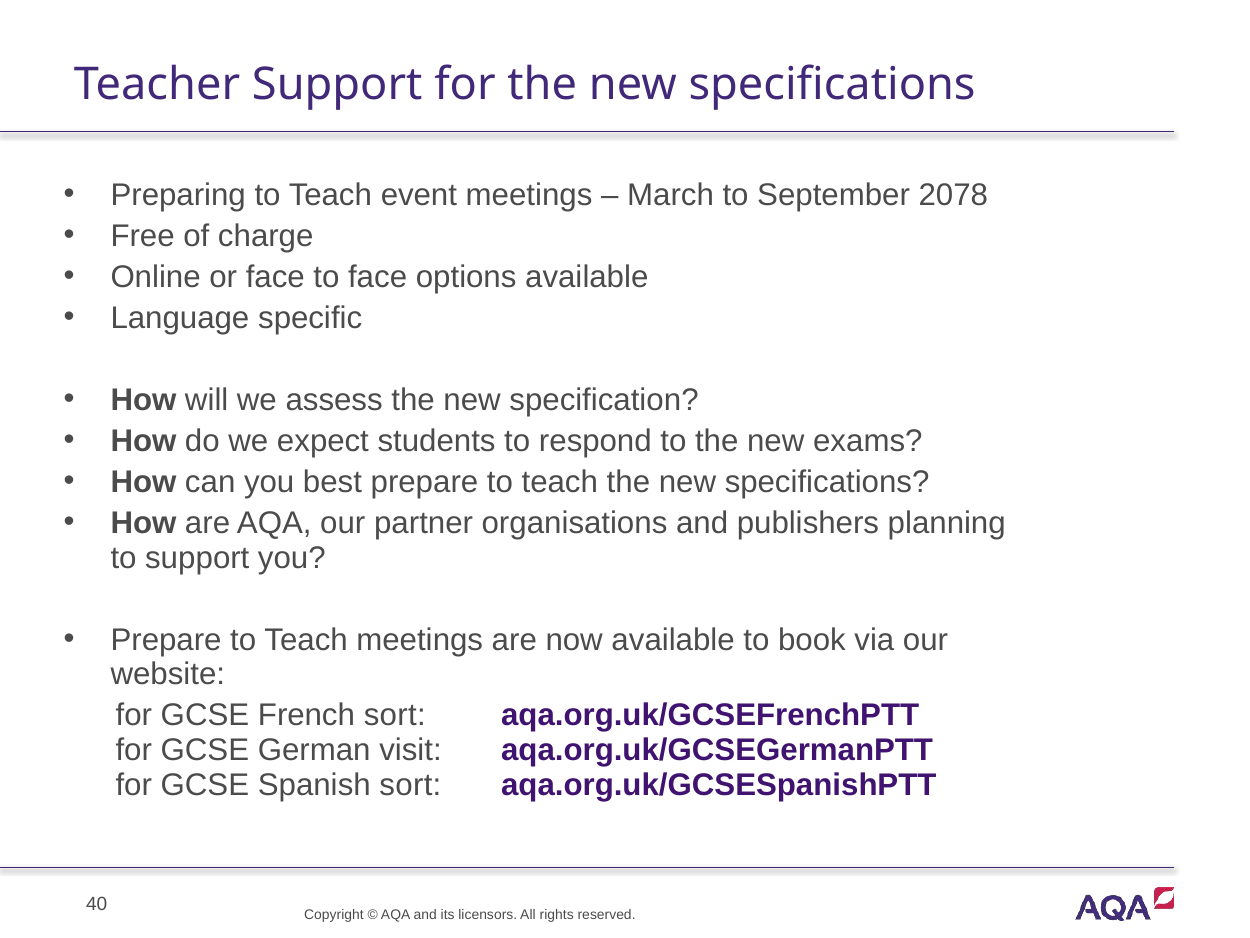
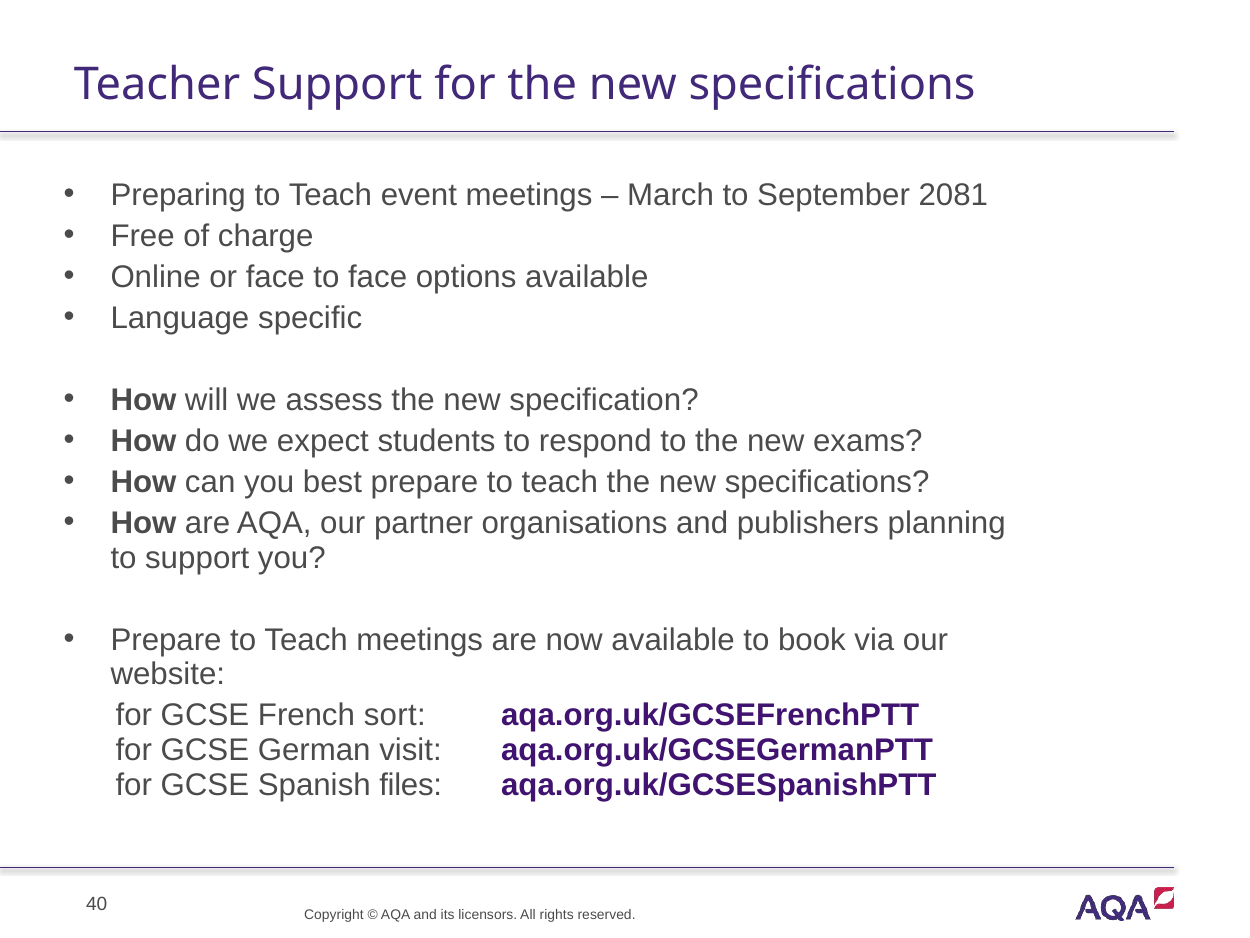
2078: 2078 -> 2081
Spanish sort: sort -> files
